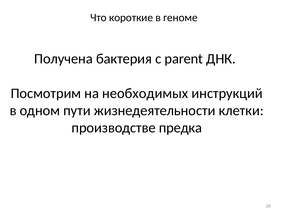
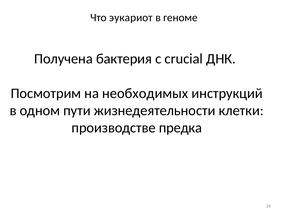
короткие: короткие -> эукариот
parent: parent -> crucial
